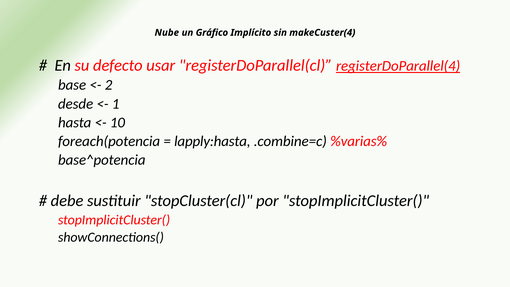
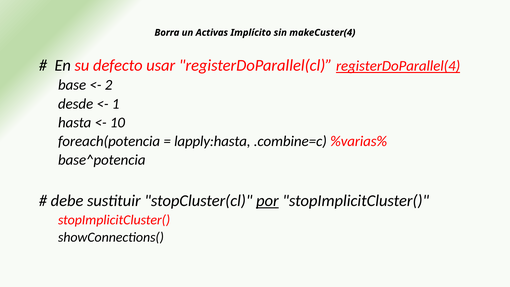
Nube: Nube -> Borra
Gráfico: Gráfico -> Activas
por underline: none -> present
